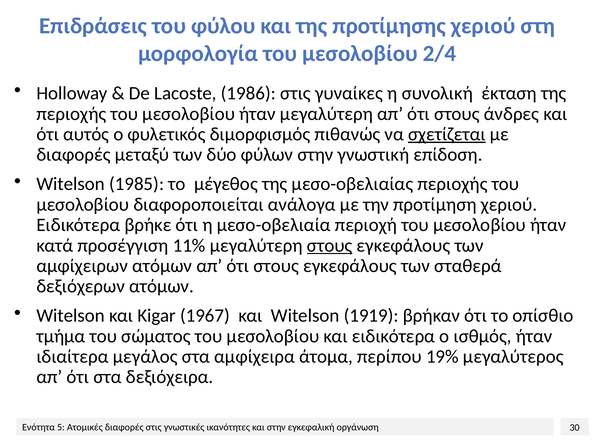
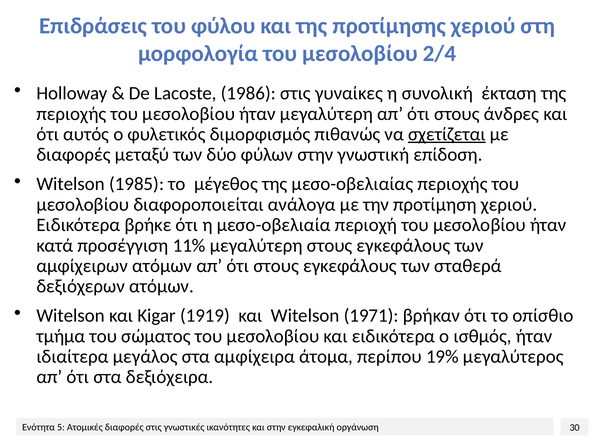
στους at (330, 245) underline: present -> none
1967: 1967 -> 1919
1919: 1919 -> 1971
